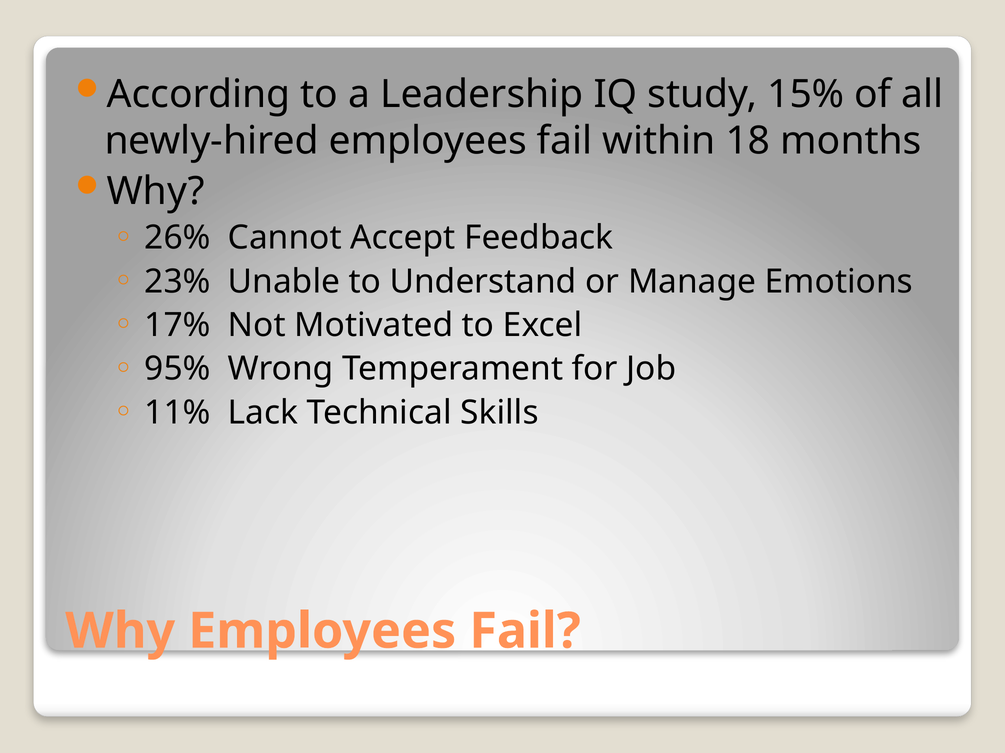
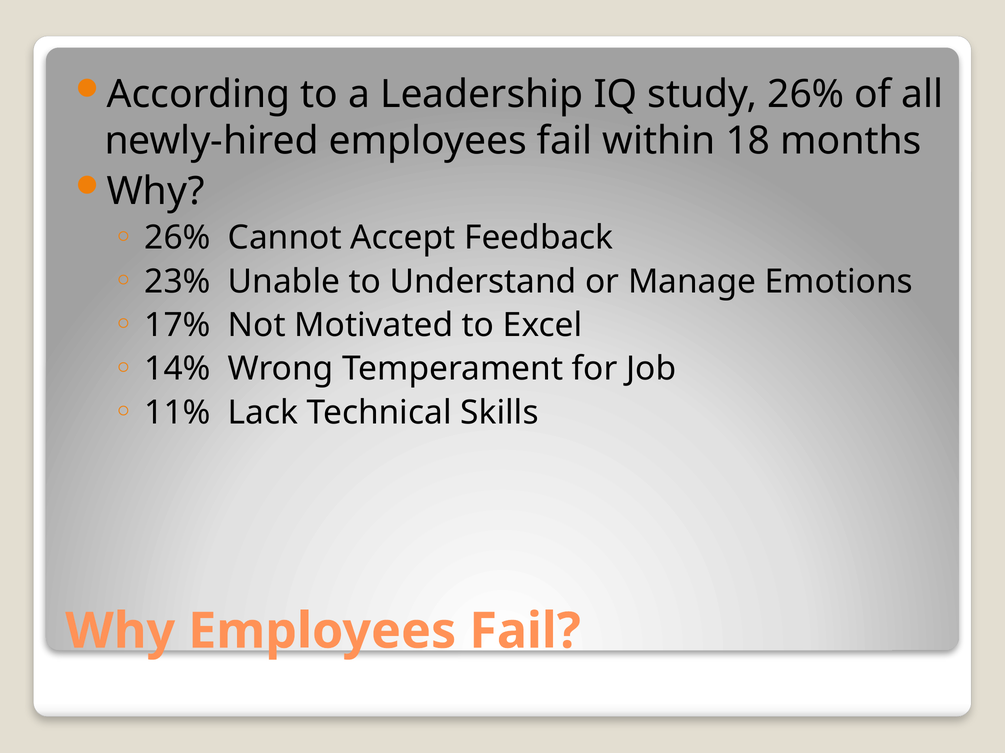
study 15%: 15% -> 26%
95%: 95% -> 14%
